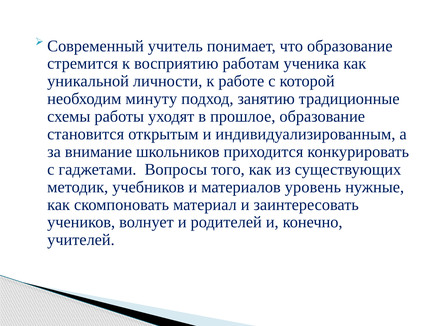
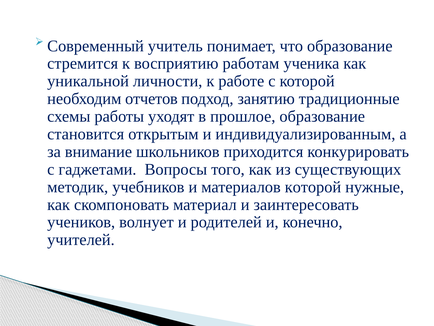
минуту: минуту -> отчетов
материалов уровень: уровень -> которой
